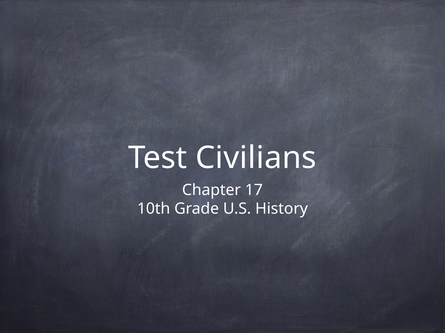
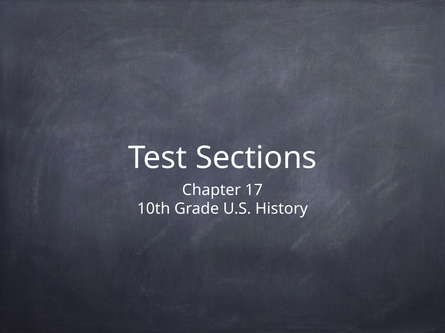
Civilians: Civilians -> Sections
